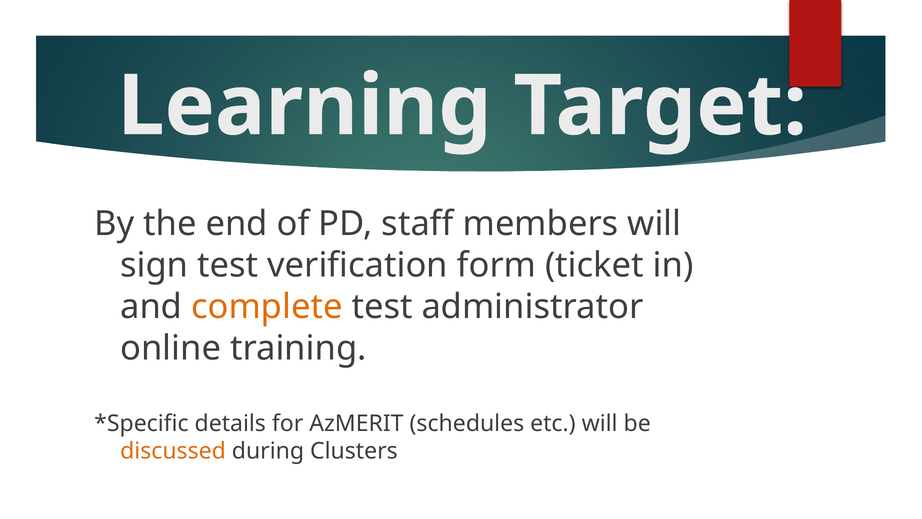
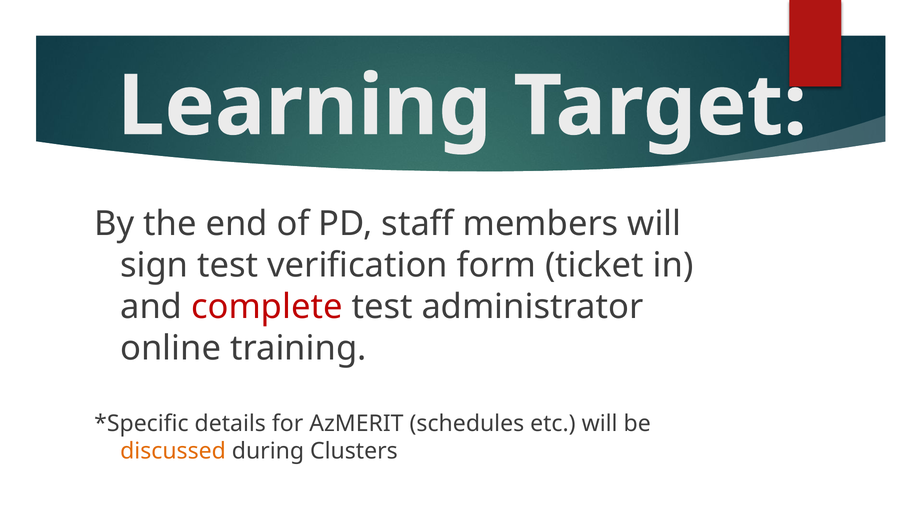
complete colour: orange -> red
